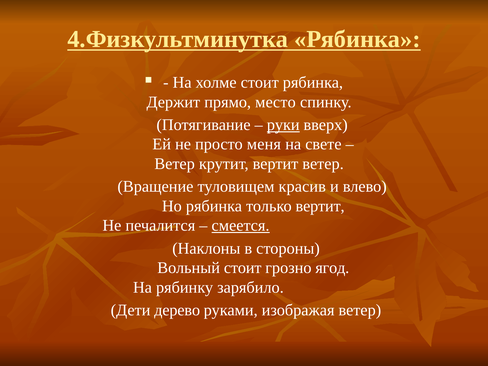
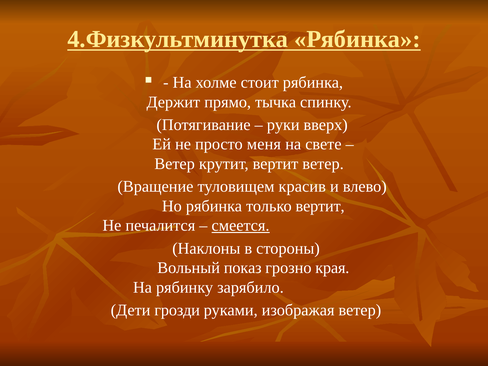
место: место -> тычка
руки underline: present -> none
Вольный стоит: стоит -> показ
ягод: ягод -> края
дерево: дерево -> грозди
